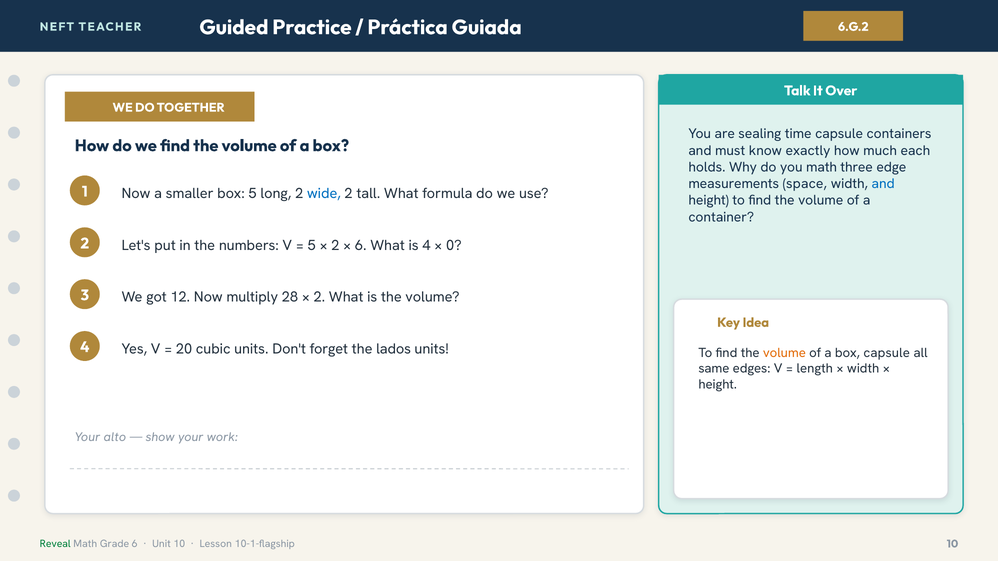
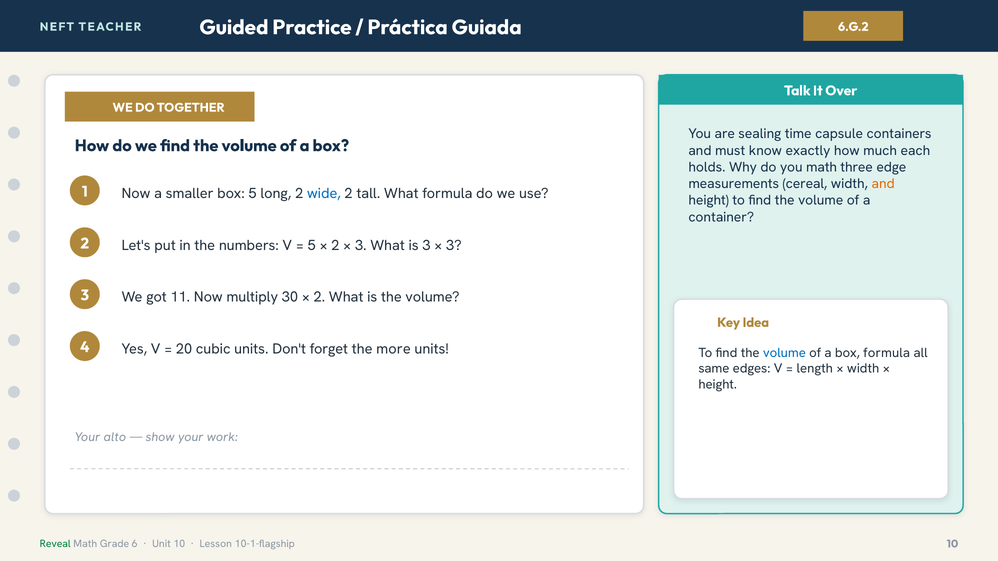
space: space -> cereal
and at (883, 184) colour: blue -> orange
6 at (361, 245): 6 -> 3
is 4: 4 -> 3
0 at (454, 245): 0 -> 3
12: 12 -> 11
28: 28 -> 30
lados: lados -> more
volume at (784, 353) colour: orange -> blue
box capsule: capsule -> formula
